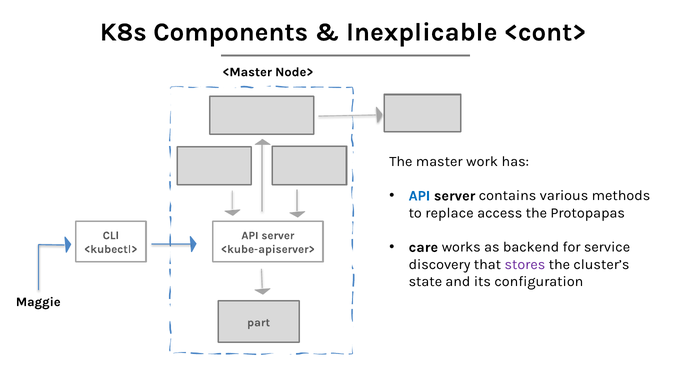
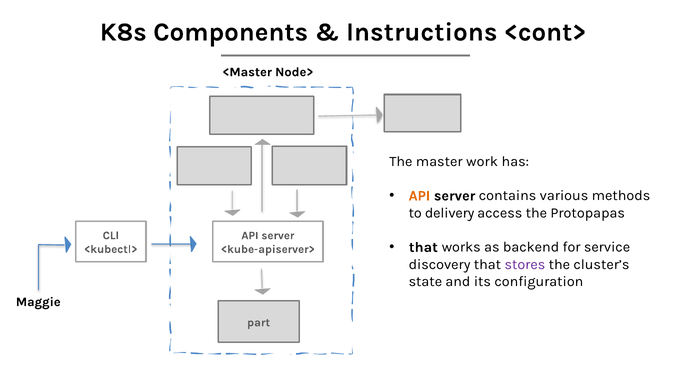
Inexplicable: Inexplicable -> Instructions
API at (419, 196) colour: blue -> orange
replace: replace -> delivery
care at (423, 247): care -> that
